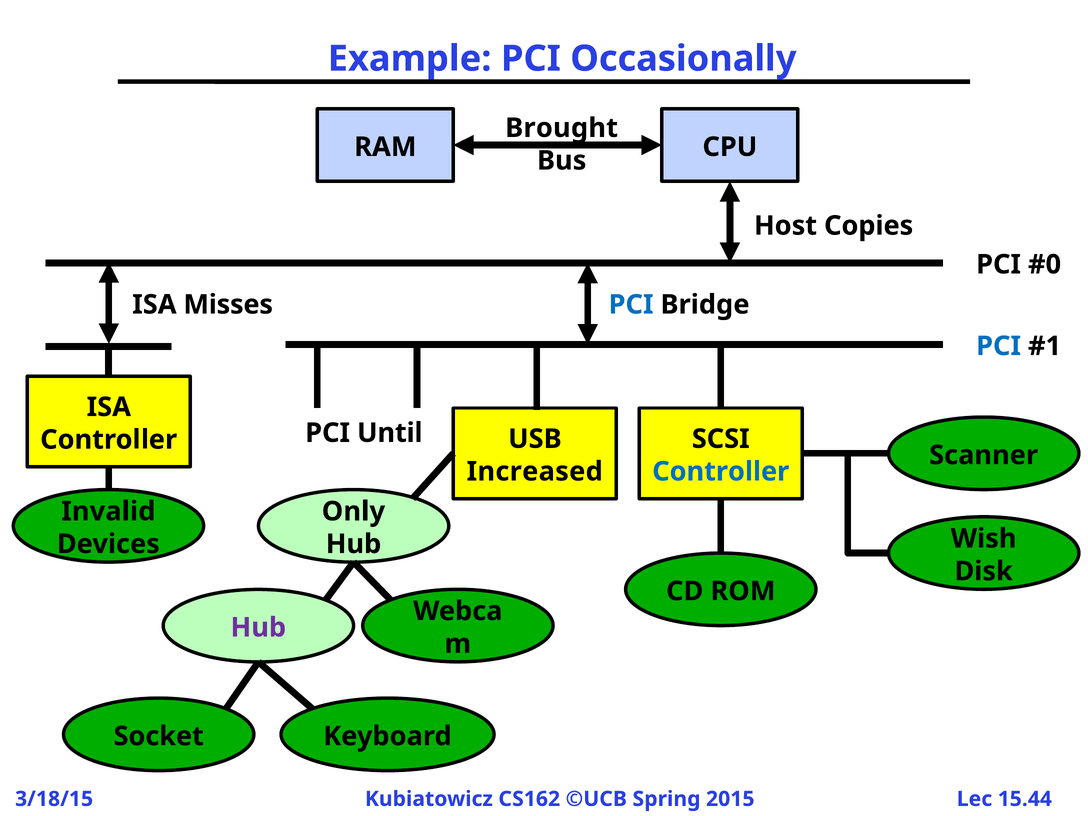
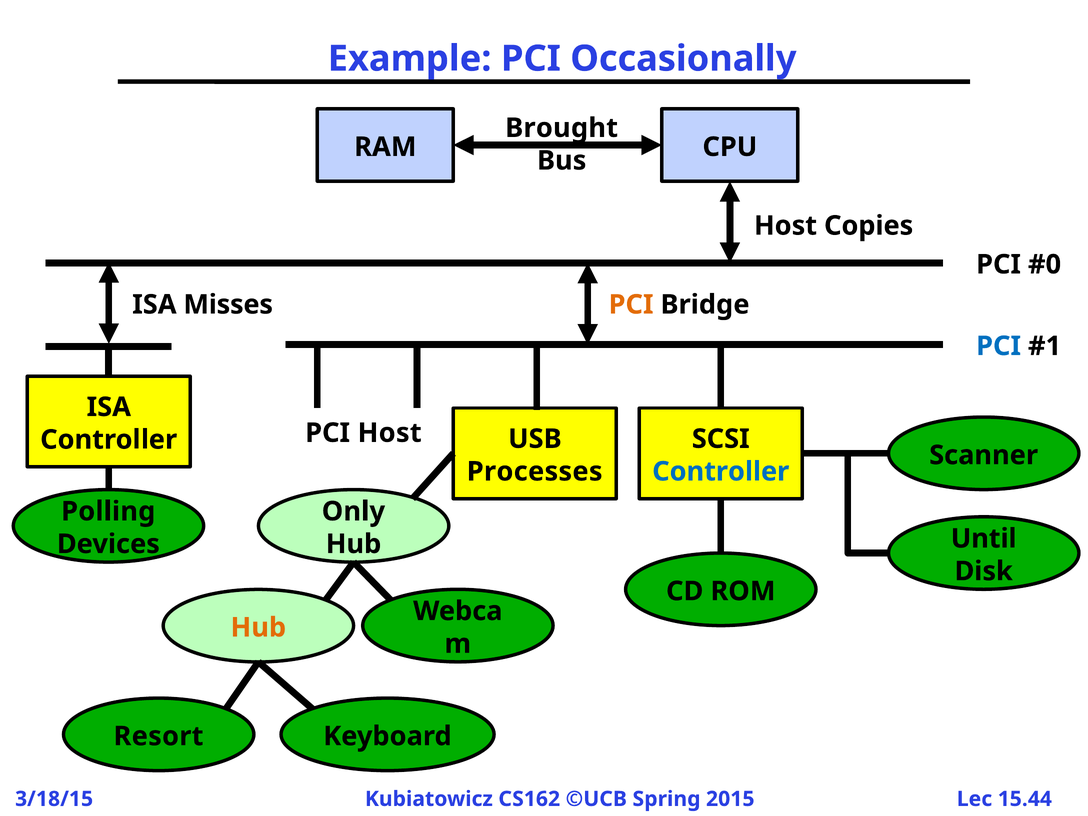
PCI at (631, 305) colour: blue -> orange
PCI Until: Until -> Host
Increased: Increased -> Processes
Invalid: Invalid -> Polling
Wish: Wish -> Until
Hub at (258, 628) colour: purple -> orange
Socket: Socket -> Resort
